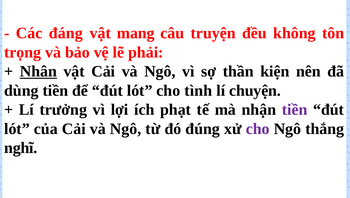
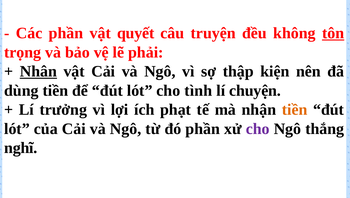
Các đáng: đáng -> phần
mang: mang -> quyết
tôn underline: none -> present
thần: thần -> thập
tiền at (295, 109) colour: purple -> orange
đó đúng: đúng -> phần
